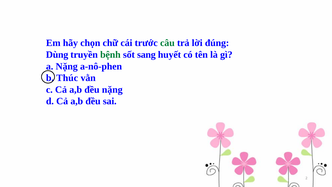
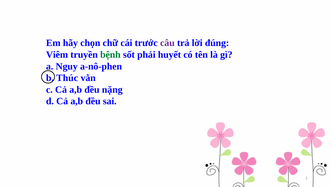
câu colour: green -> purple
Dùng: Dùng -> Viêm
sang: sang -> phải
a Nặng: Nặng -> Nguy
